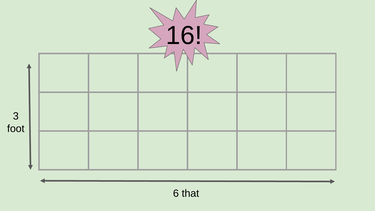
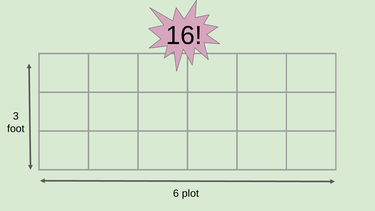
that: that -> plot
